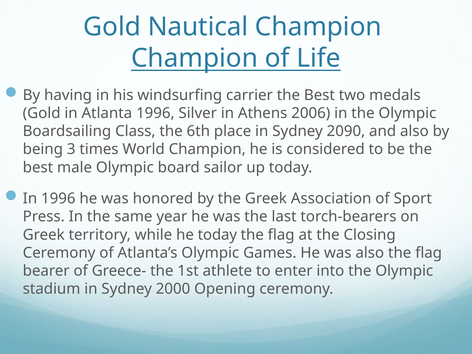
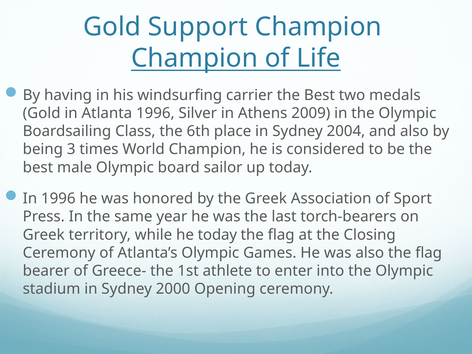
Nautical: Nautical -> Support
2006: 2006 -> 2009
2090: 2090 -> 2004
